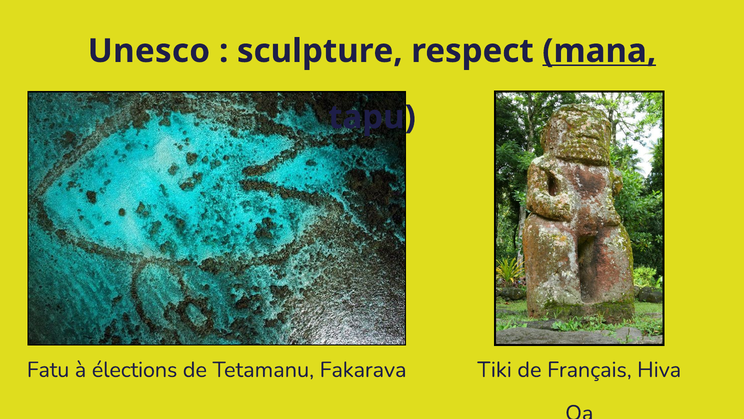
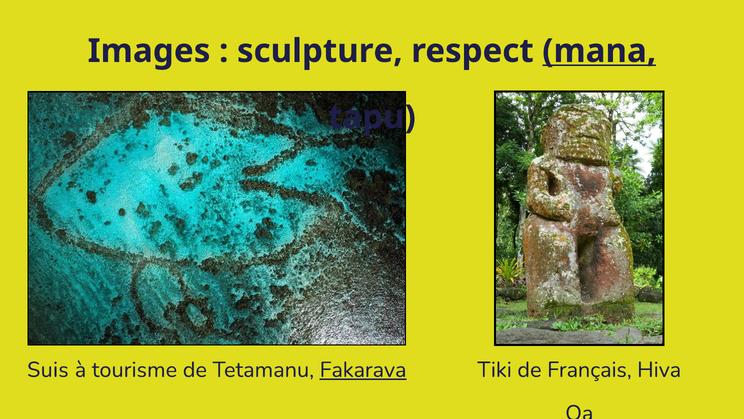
Unesco: Unesco -> Images
Fatu: Fatu -> Suis
élections: élections -> tourisme
Fakarava underline: none -> present
